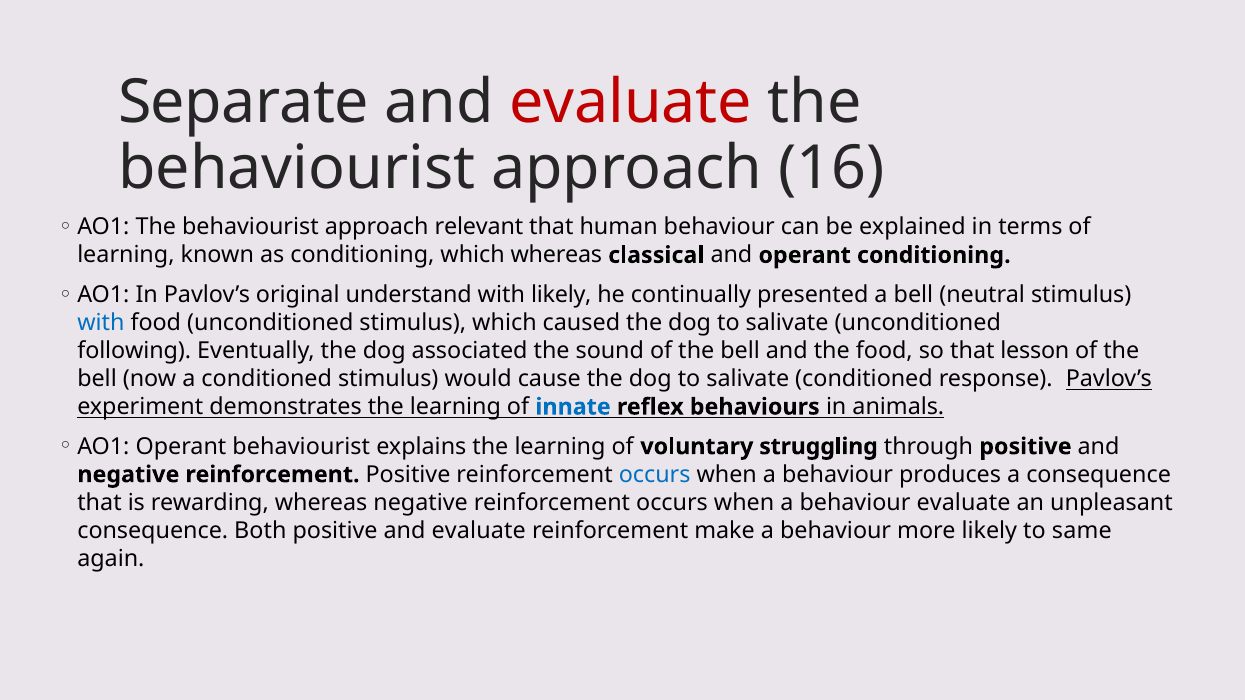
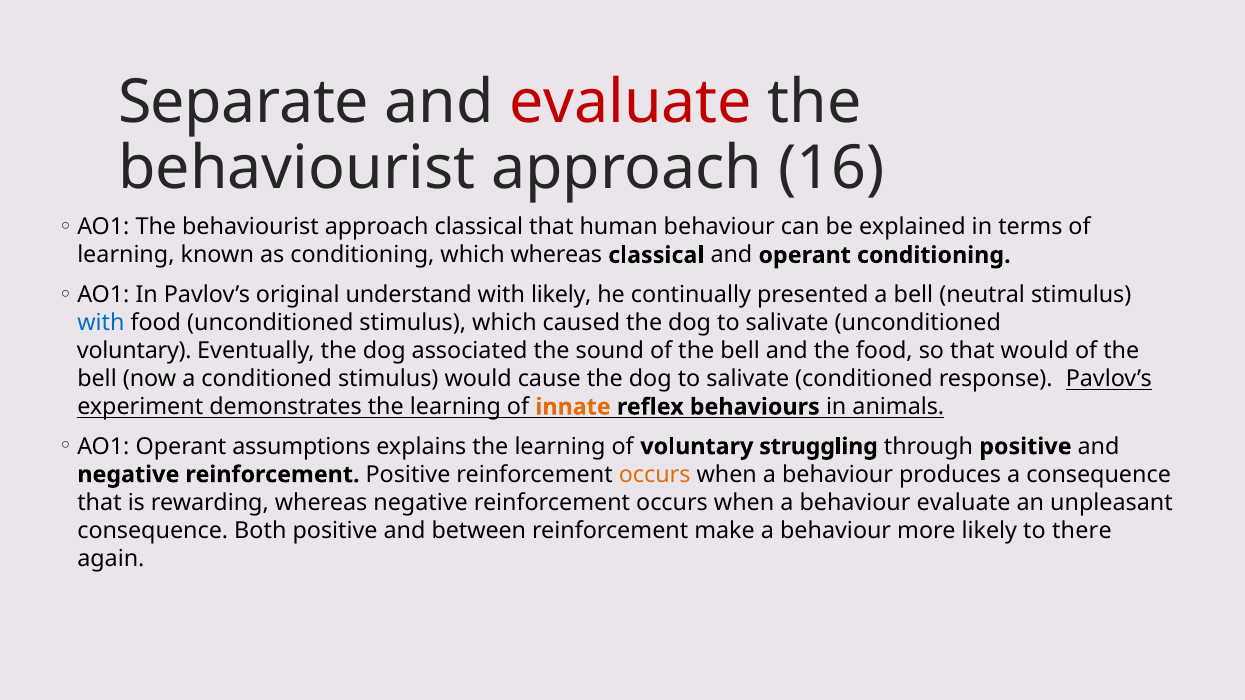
approach relevant: relevant -> classical
following at (134, 351): following -> voluntary
that lesson: lesson -> would
innate colour: blue -> orange
Operant behaviourist: behaviourist -> assumptions
occurs at (655, 475) colour: blue -> orange
positive and evaluate: evaluate -> between
same: same -> there
